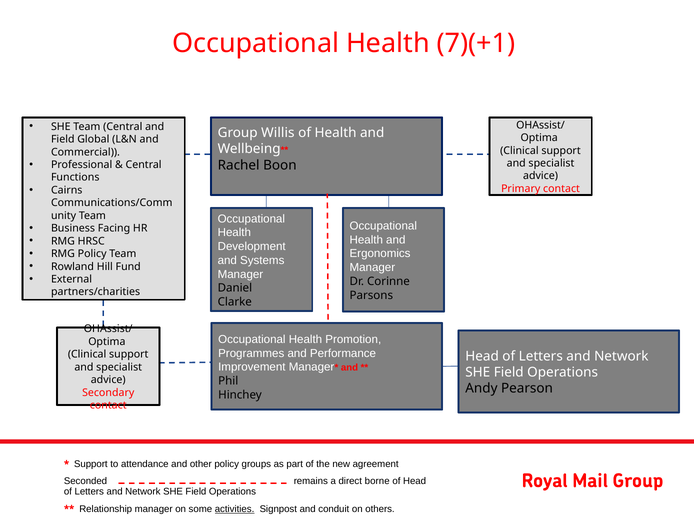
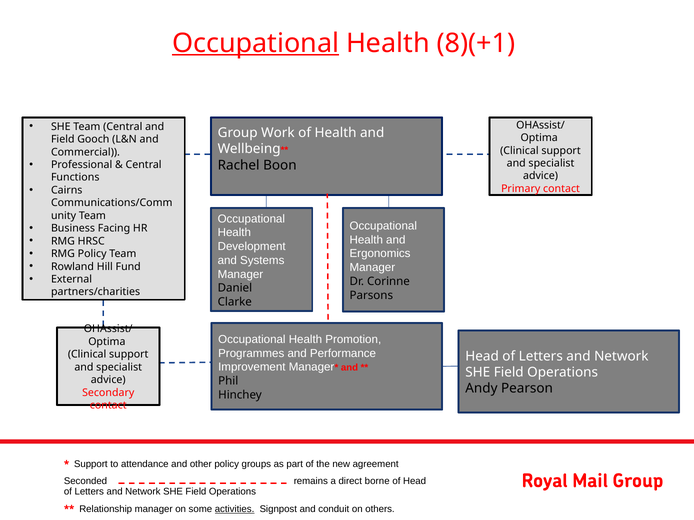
Occupational at (256, 43) underline: none -> present
7)(+1: 7)(+1 -> 8)(+1
Willis: Willis -> Work
Global: Global -> Gooch
